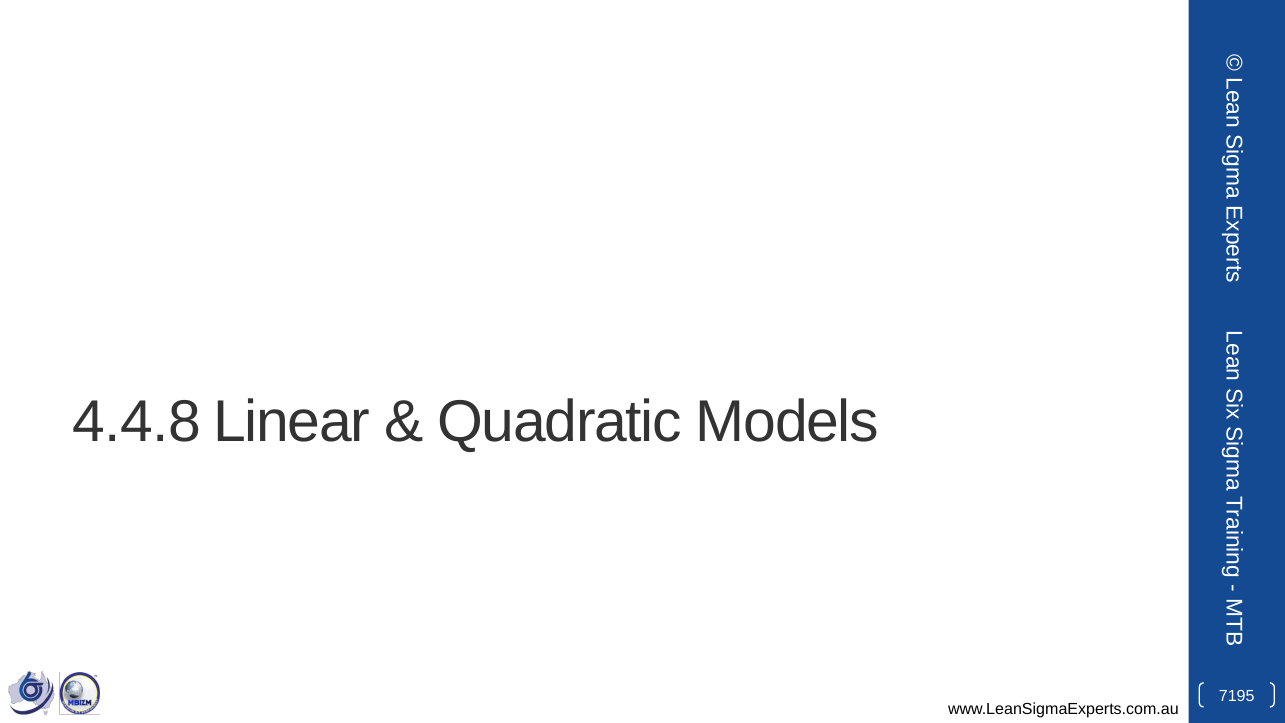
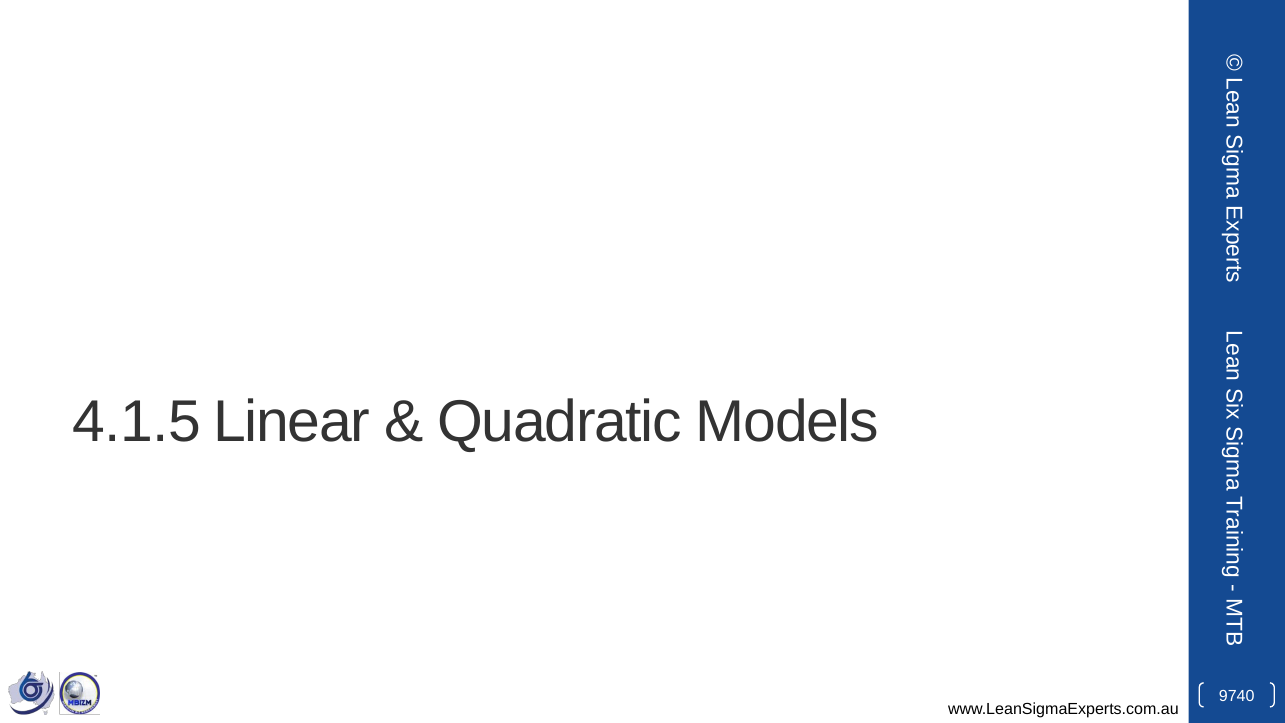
4.4.8: 4.4.8 -> 4.1.5
7195: 7195 -> 9740
